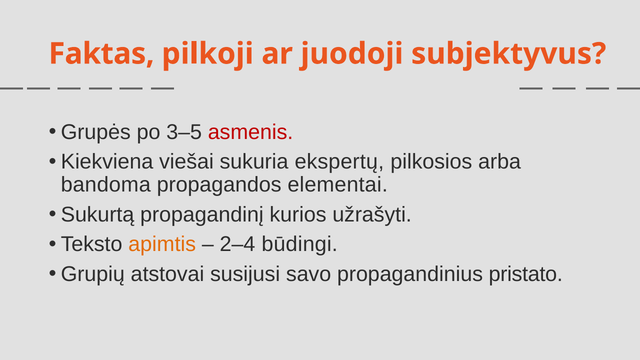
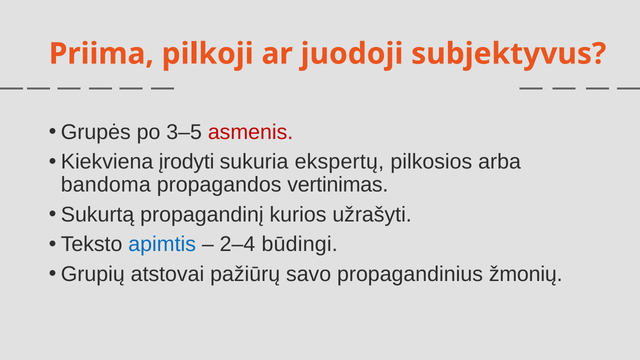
Faktas: Faktas -> Priima
viešai: viešai -> įrodyti
elementai: elementai -> vertinimas
apimtis colour: orange -> blue
susijusi: susijusi -> pažiūrų
pristato: pristato -> žmonių
